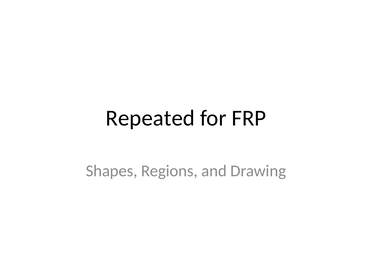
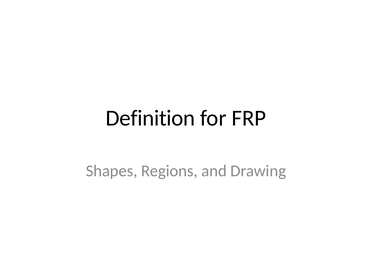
Repeated: Repeated -> Definition
